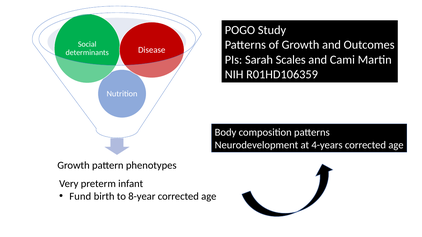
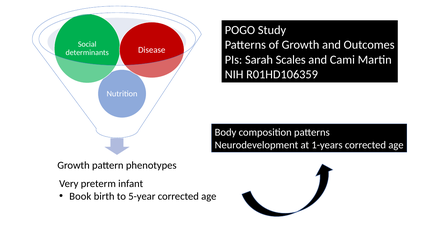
4-years: 4-years -> 1-years
Fund: Fund -> Book
8-year: 8-year -> 5-year
